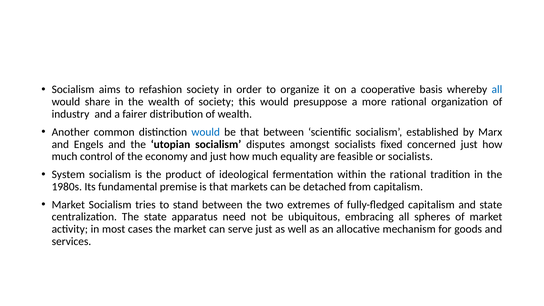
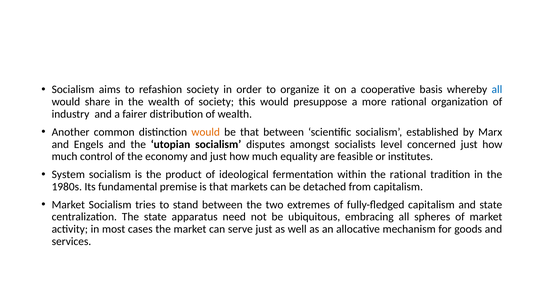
would at (206, 132) colour: blue -> orange
fixed: fixed -> level
or socialists: socialists -> institutes
